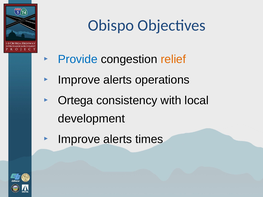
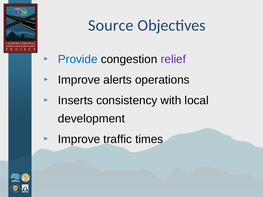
Obispo: Obispo -> Source
relief colour: orange -> purple
Ortega: Ortega -> Inserts
alerts at (118, 139): alerts -> traffic
